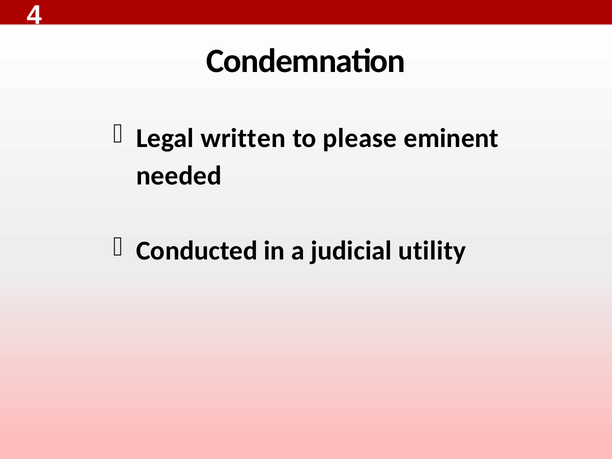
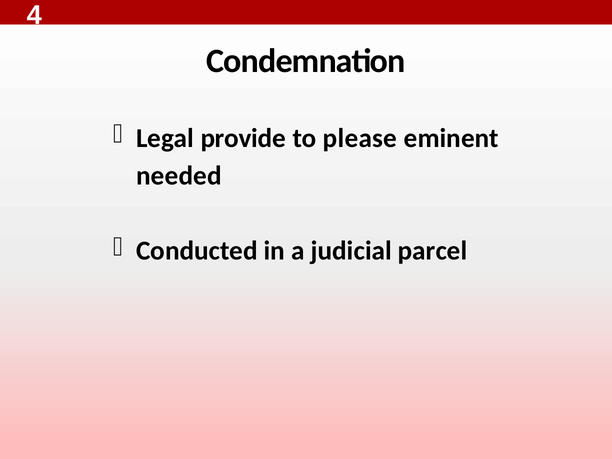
written: written -> provide
utility: utility -> parcel
